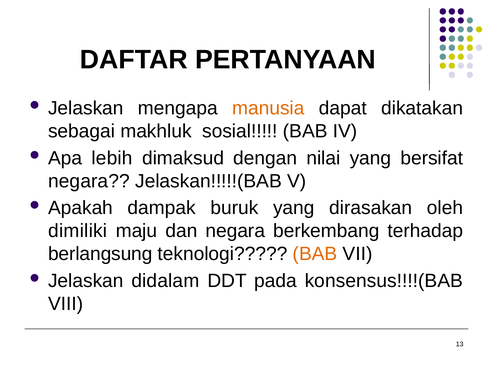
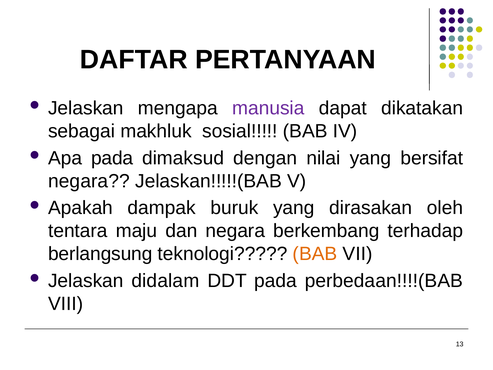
manusia colour: orange -> purple
Apa lebih: lebih -> pada
dimiliki: dimiliki -> tentara
konsensus!!!!(BAB: konsensus!!!!(BAB -> perbedaan!!!!(BAB
